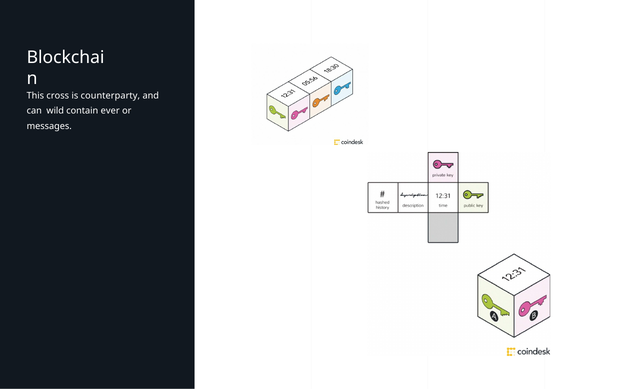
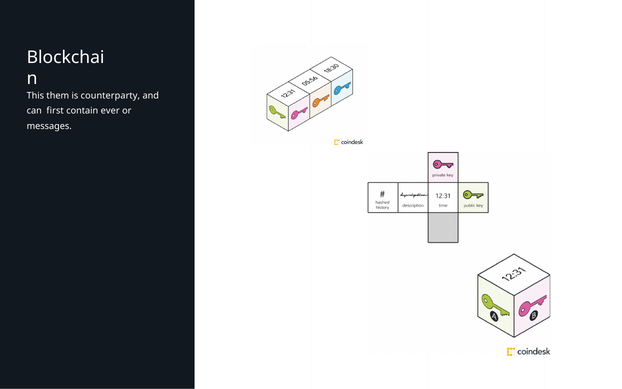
cross: cross -> them
wild: wild -> first
